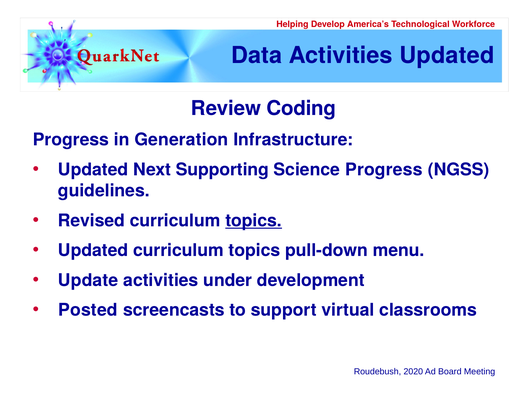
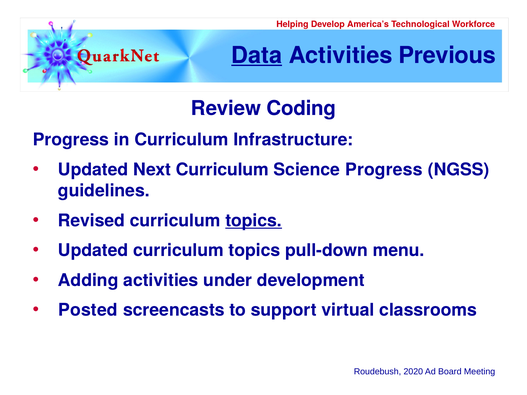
Data underline: none -> present
Activities Updated: Updated -> Previous
in Generation: Generation -> Curriculum
Next Supporting: Supporting -> Curriculum
Update: Update -> Adding
